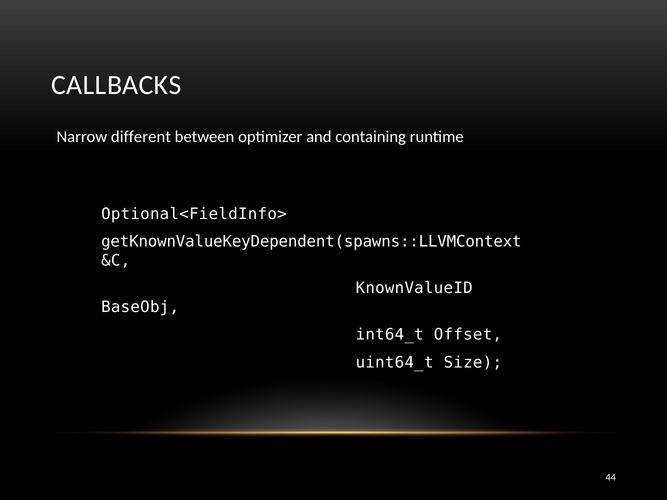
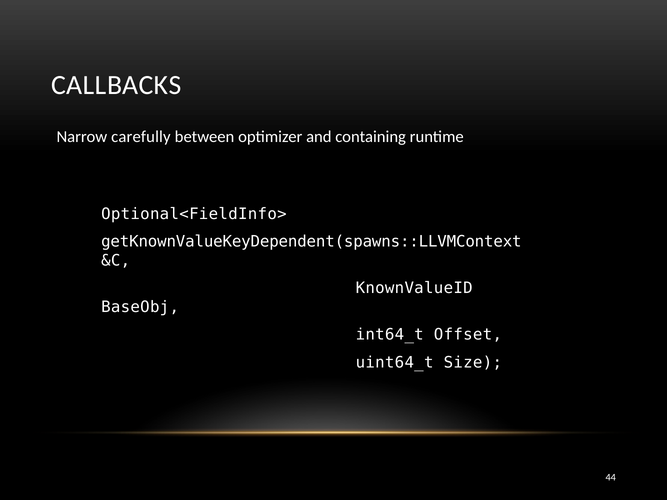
different: different -> carefully
